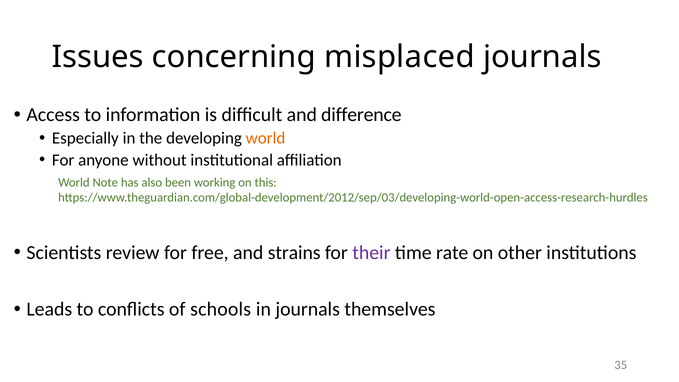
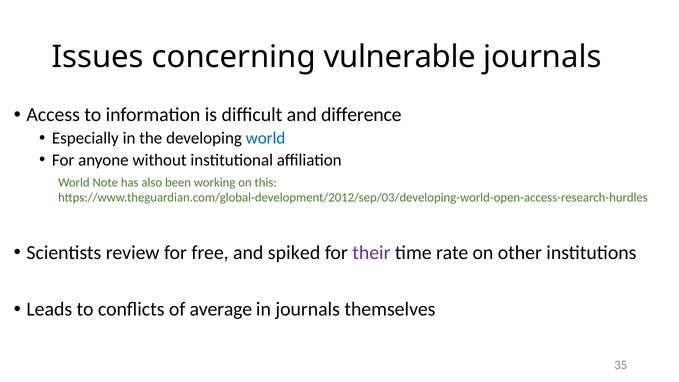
misplaced: misplaced -> vulnerable
world at (266, 138) colour: orange -> blue
strains: strains -> spiked
schools: schools -> average
